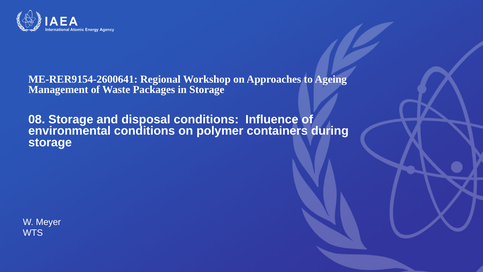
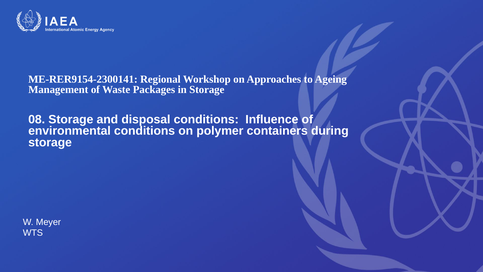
ME-RER9154-2600641: ME-RER9154-2600641 -> ME-RER9154-2300141
